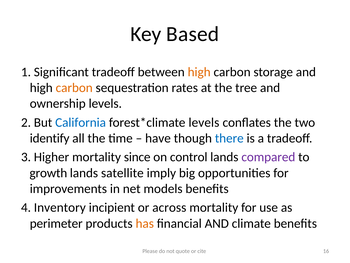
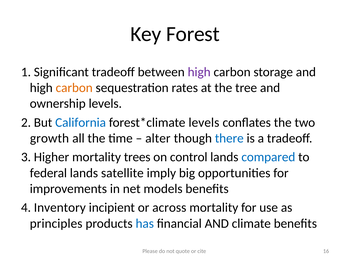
Based: Based -> Forest
high at (199, 72) colour: orange -> purple
identify: identify -> growth
have: have -> alter
since: since -> trees
compared colour: purple -> blue
growth: growth -> federal
perimeter: perimeter -> principles
has colour: orange -> blue
